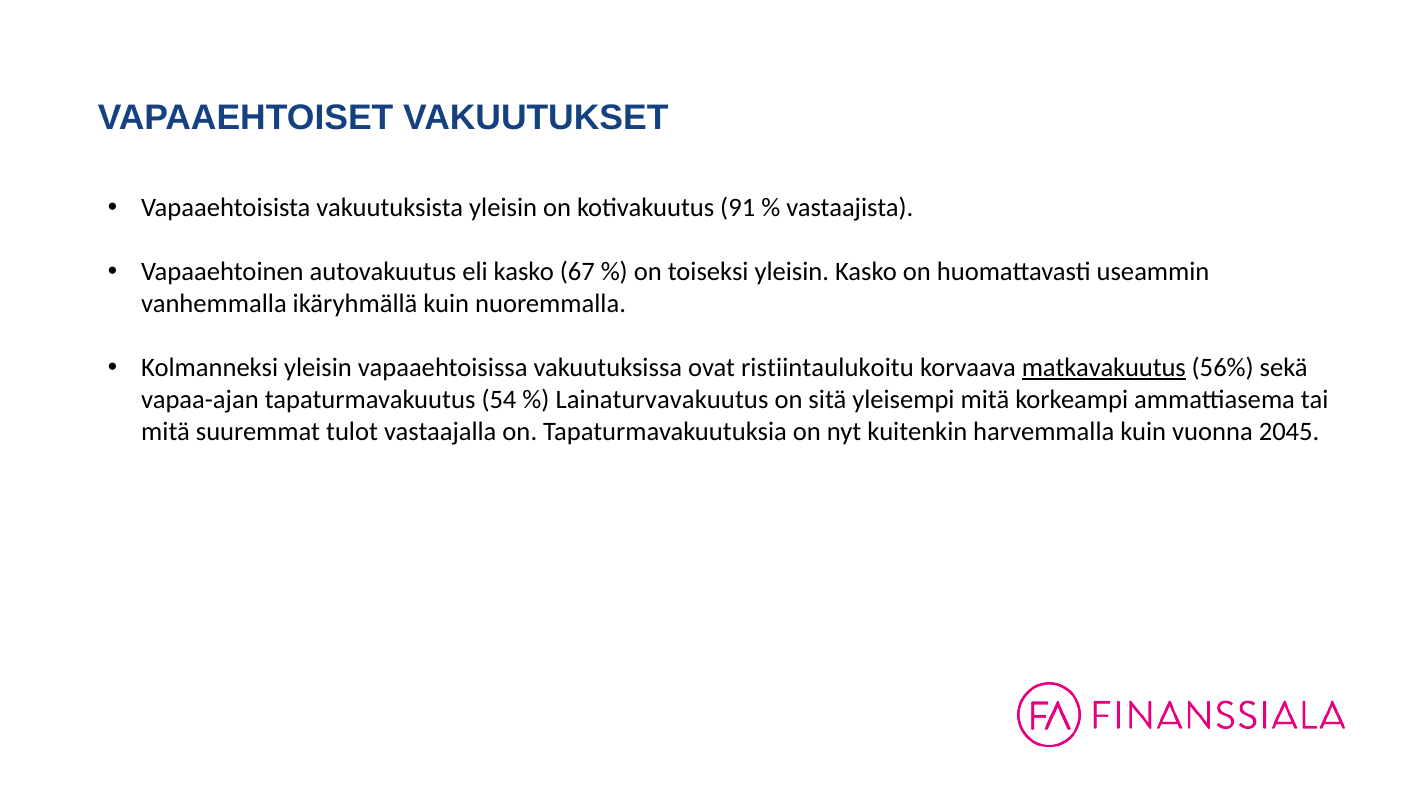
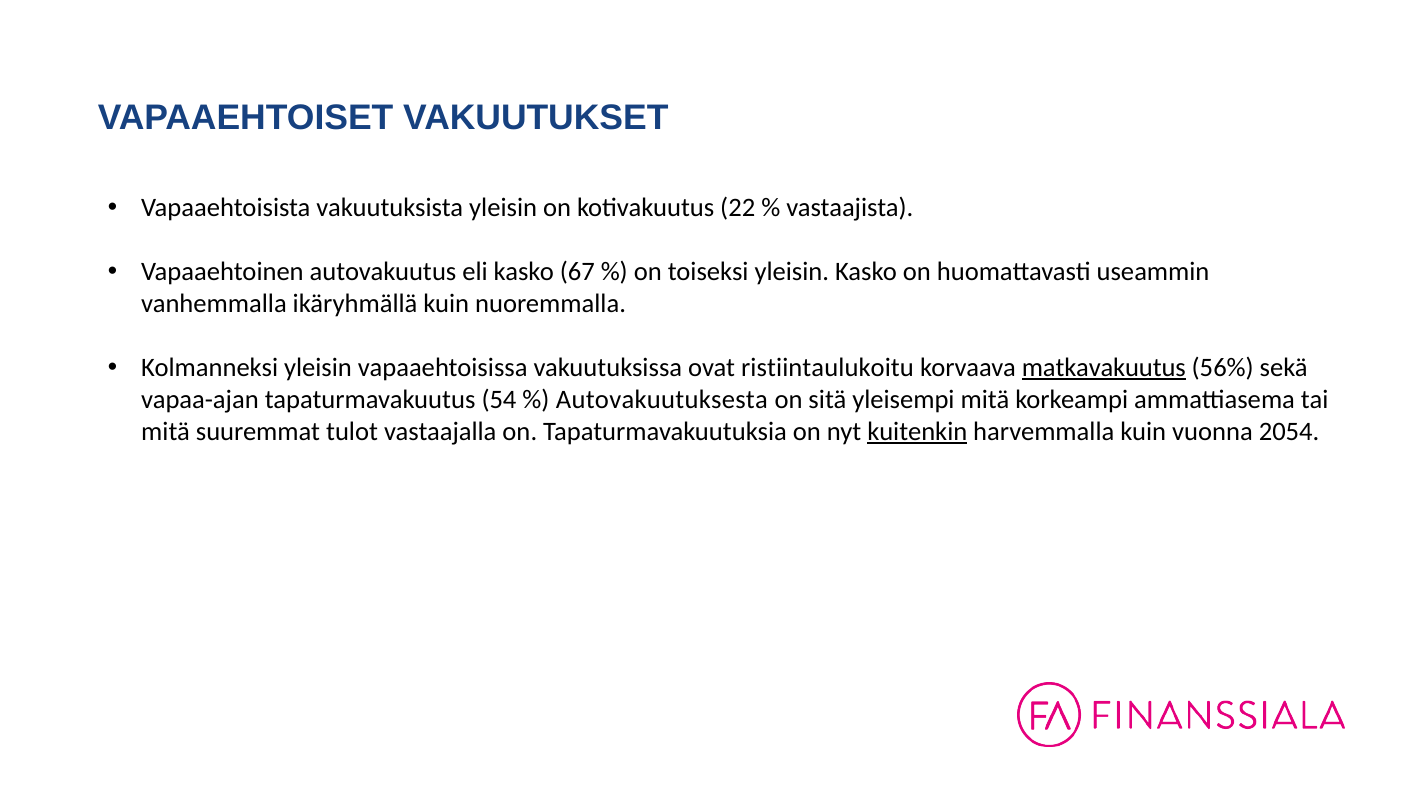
91: 91 -> 22
Lainaturvavakuutus: Lainaturvavakuutus -> Autovakuutuksesta
kuitenkin underline: none -> present
2045: 2045 -> 2054
